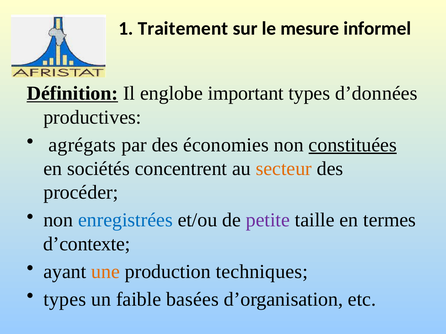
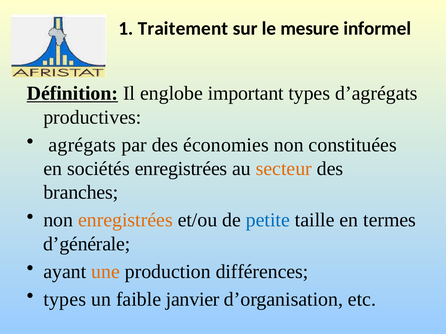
d’données: d’données -> d’agrégats
constituées underline: present -> none
sociétés concentrent: concentrent -> enregistrées
procéder: procéder -> branches
enregistrées at (125, 220) colour: blue -> orange
petite colour: purple -> blue
d’contexte: d’contexte -> d’générale
techniques: techniques -> différences
basées: basées -> janvier
